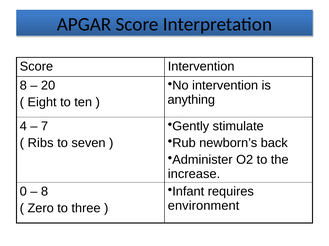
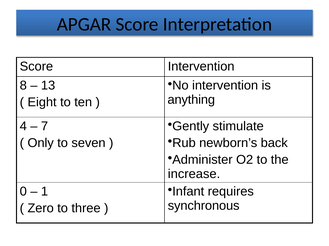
20: 20 -> 13
Ribs: Ribs -> Only
8 at (45, 192): 8 -> 1
environment: environment -> synchronous
